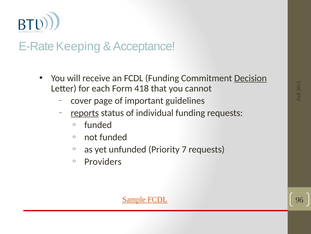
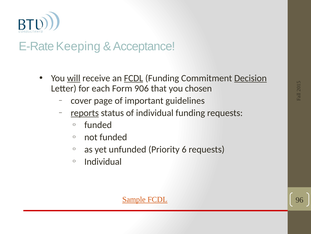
will underline: none -> present
FCDL at (134, 78) underline: none -> present
418: 418 -> 906
cannot: cannot -> chosen
7: 7 -> 6
Providers at (103, 161): Providers -> Individual
